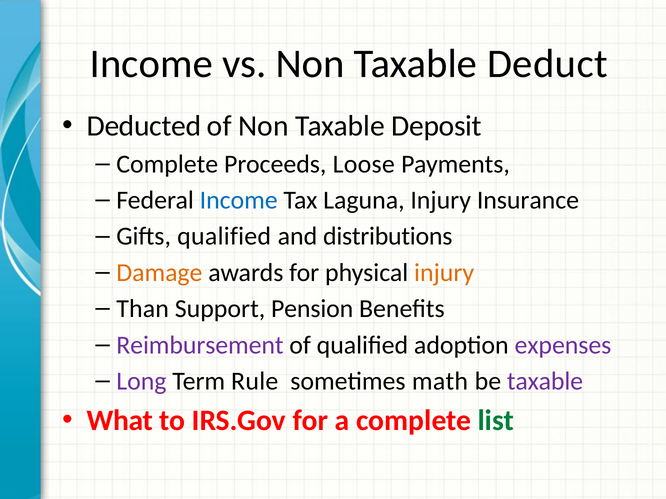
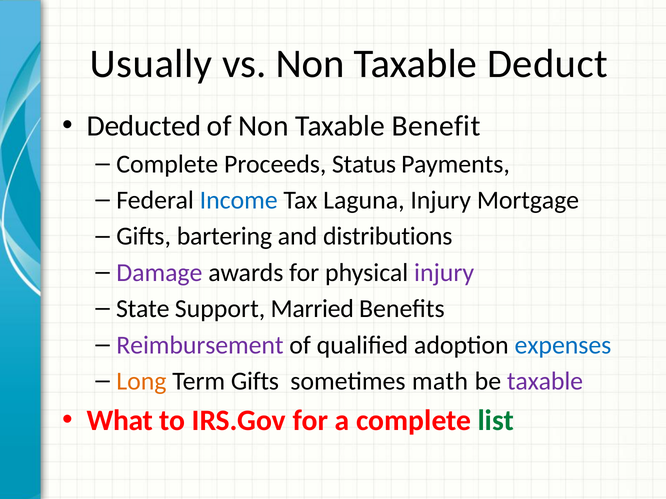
Income at (151, 64): Income -> Usually
Deposit: Deposit -> Benefit
Loose: Loose -> Status
Insurance: Insurance -> Mortgage
Gifts qualified: qualified -> bartering
Damage colour: orange -> purple
injury at (444, 273) colour: orange -> purple
Than: Than -> State
Pension: Pension -> Married
expenses colour: purple -> blue
Long colour: purple -> orange
Term Rule: Rule -> Gifts
